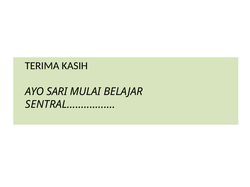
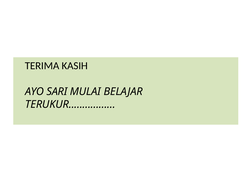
SENTRAL: SENTRAL -> TERUKUR
